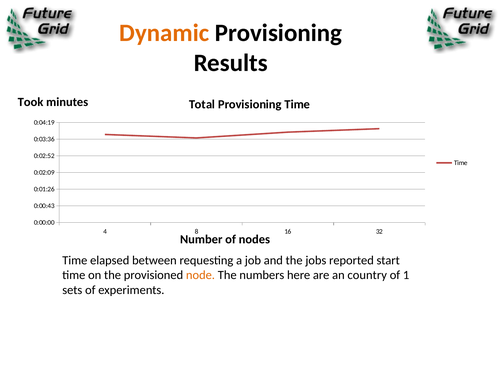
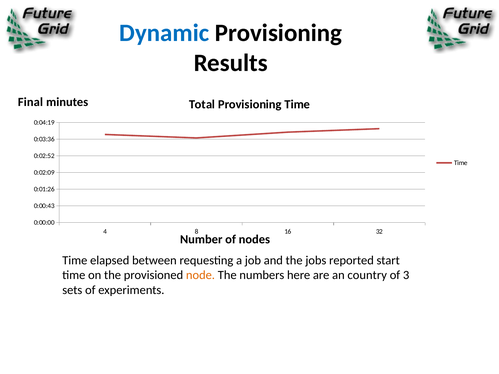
Dynamic colour: orange -> blue
Took: Took -> Final
1: 1 -> 3
